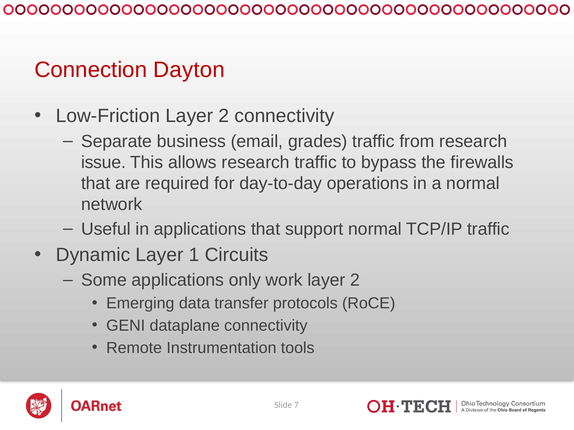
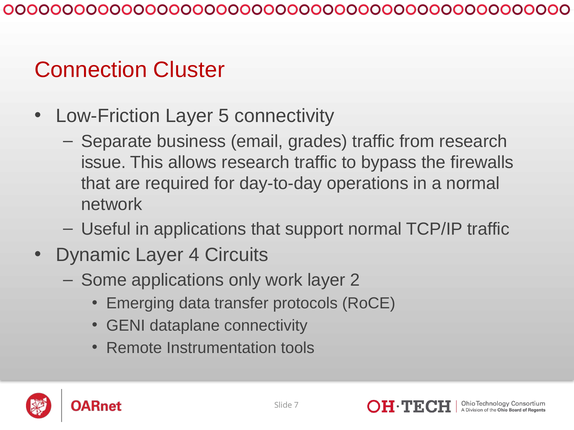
Dayton: Dayton -> Cluster
Low-Friction Layer 2: 2 -> 5
1: 1 -> 4
